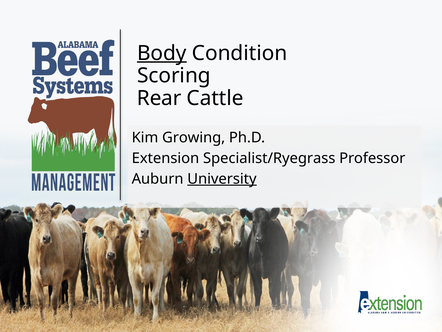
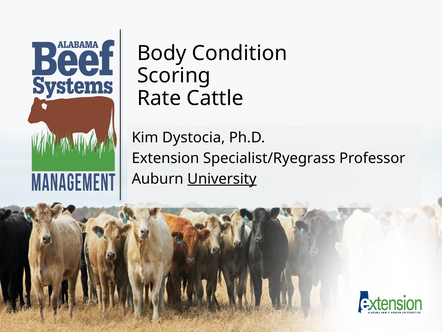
Body underline: present -> none
Rear: Rear -> Rate
Growing: Growing -> Dystocia
